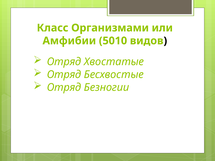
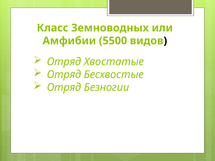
Организмами: Организмами -> Земноводных
5010: 5010 -> 5500
